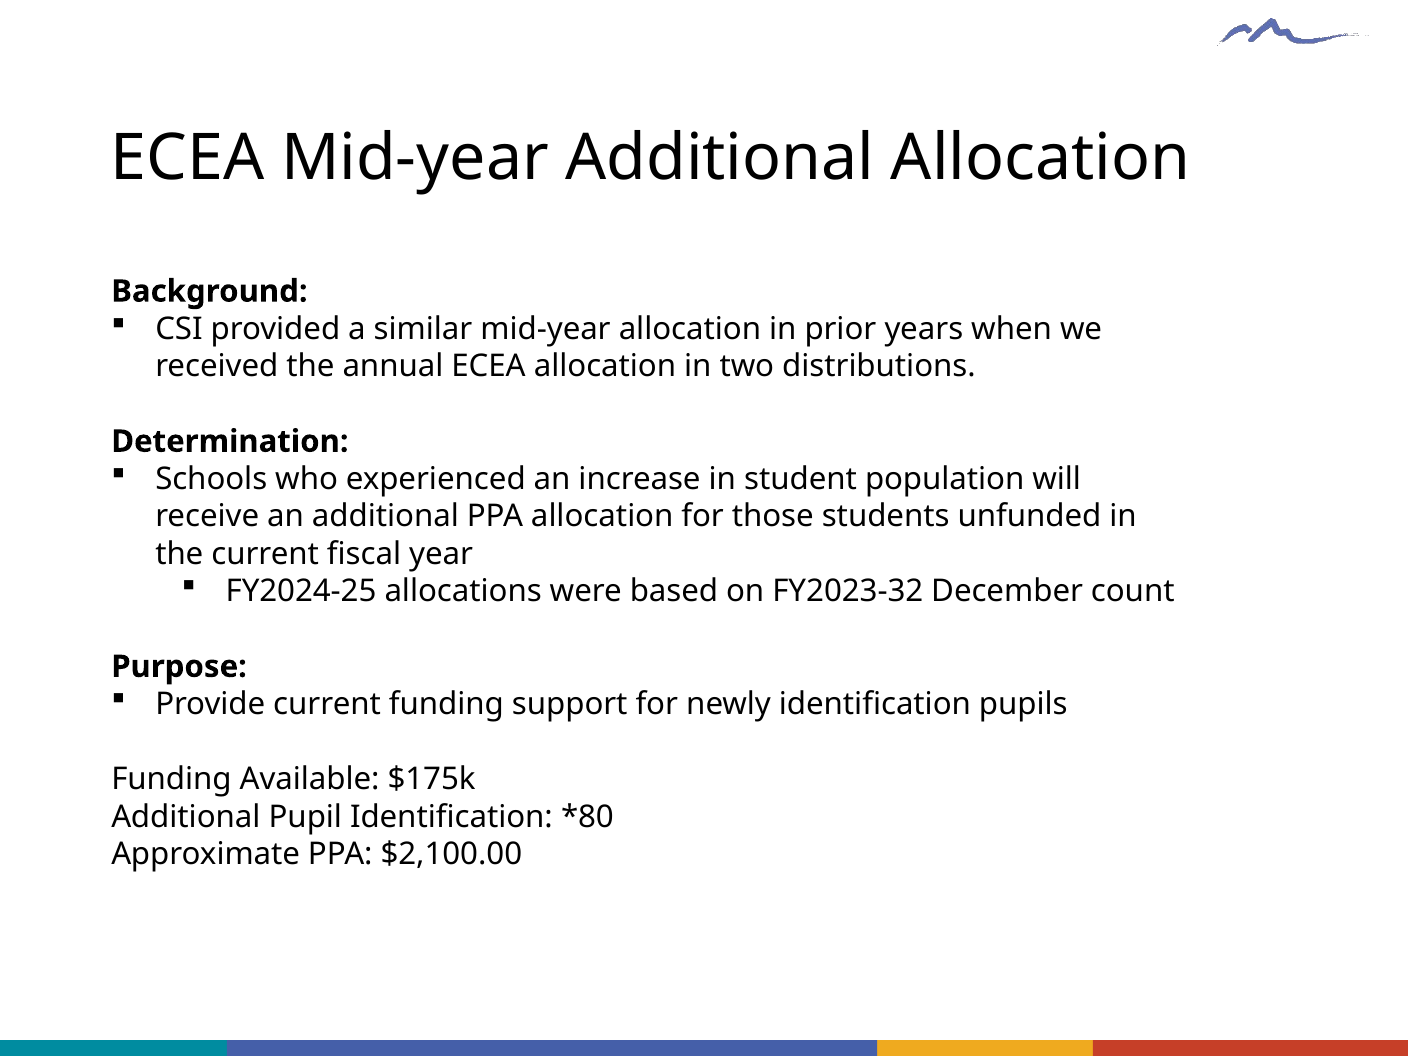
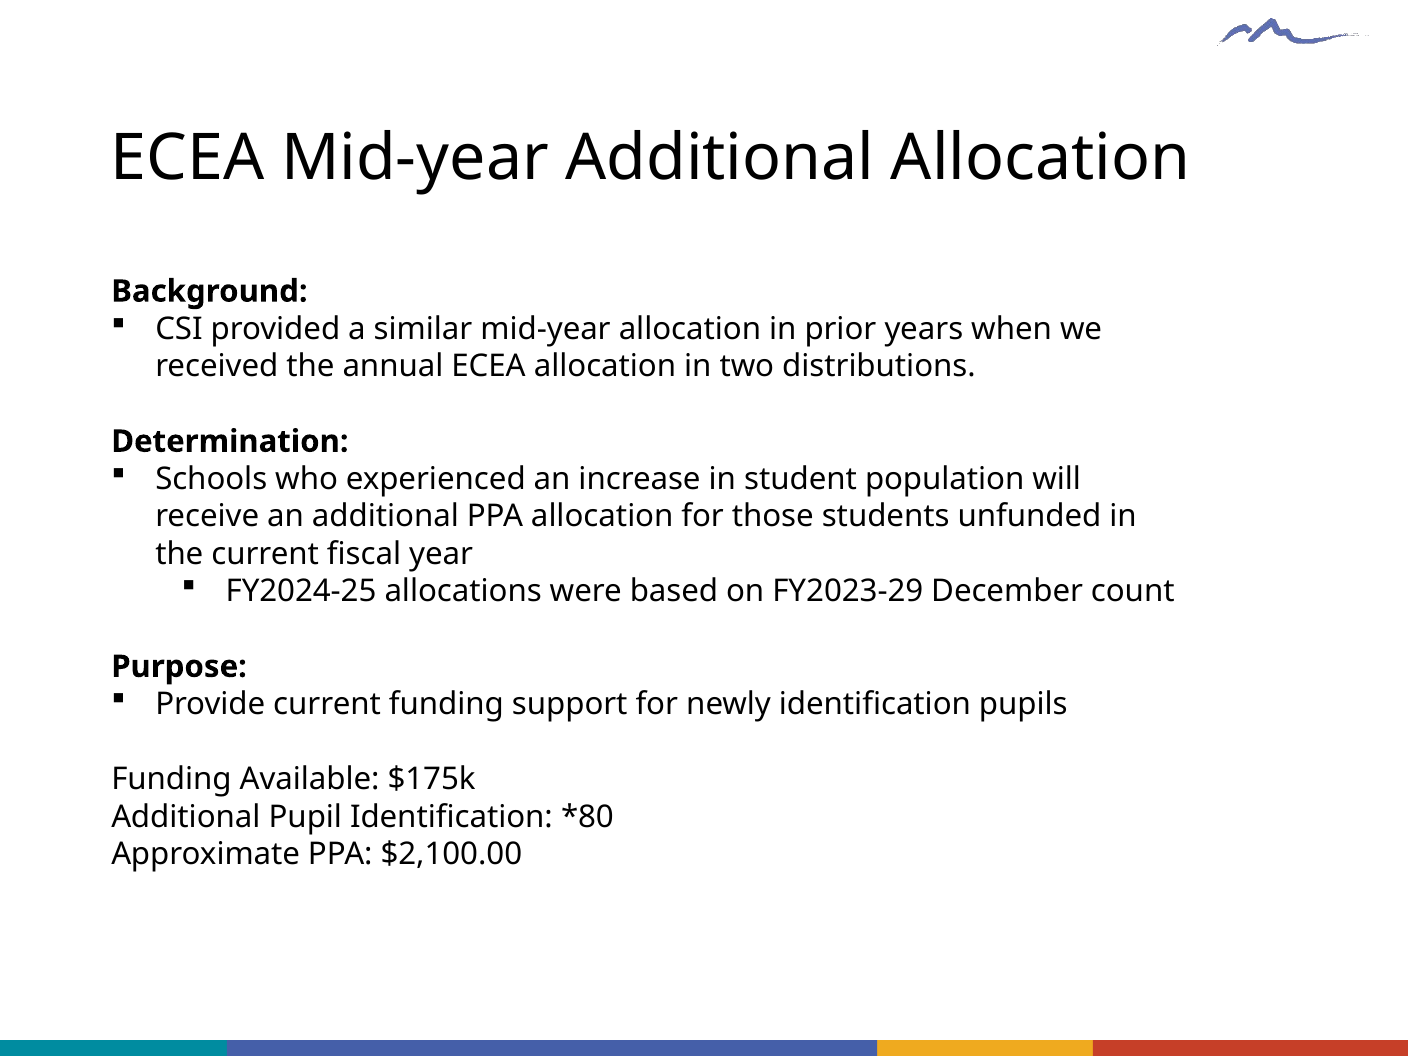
FY2023-32: FY2023-32 -> FY2023-29
